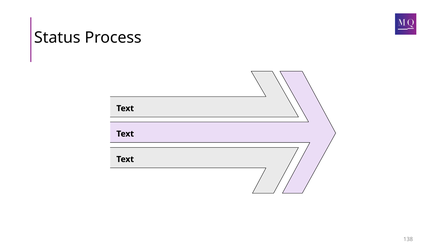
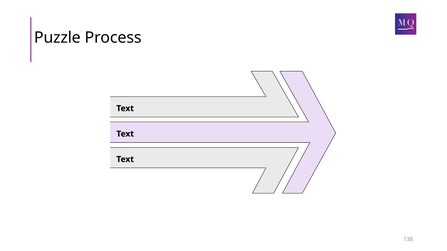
Status: Status -> Puzzle
